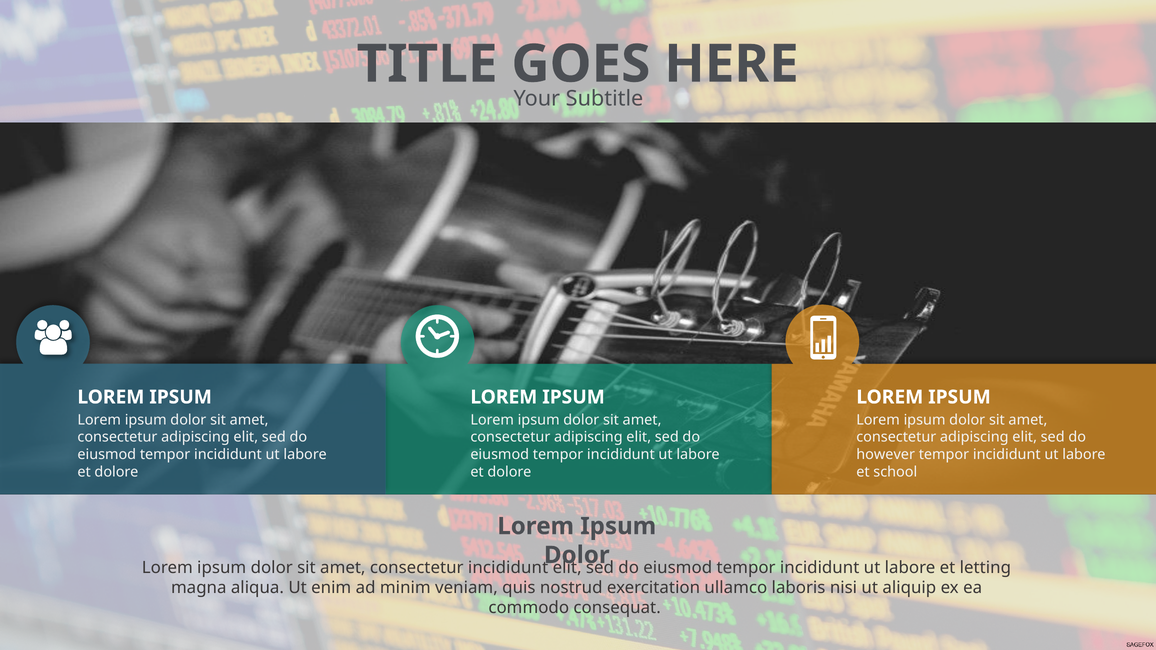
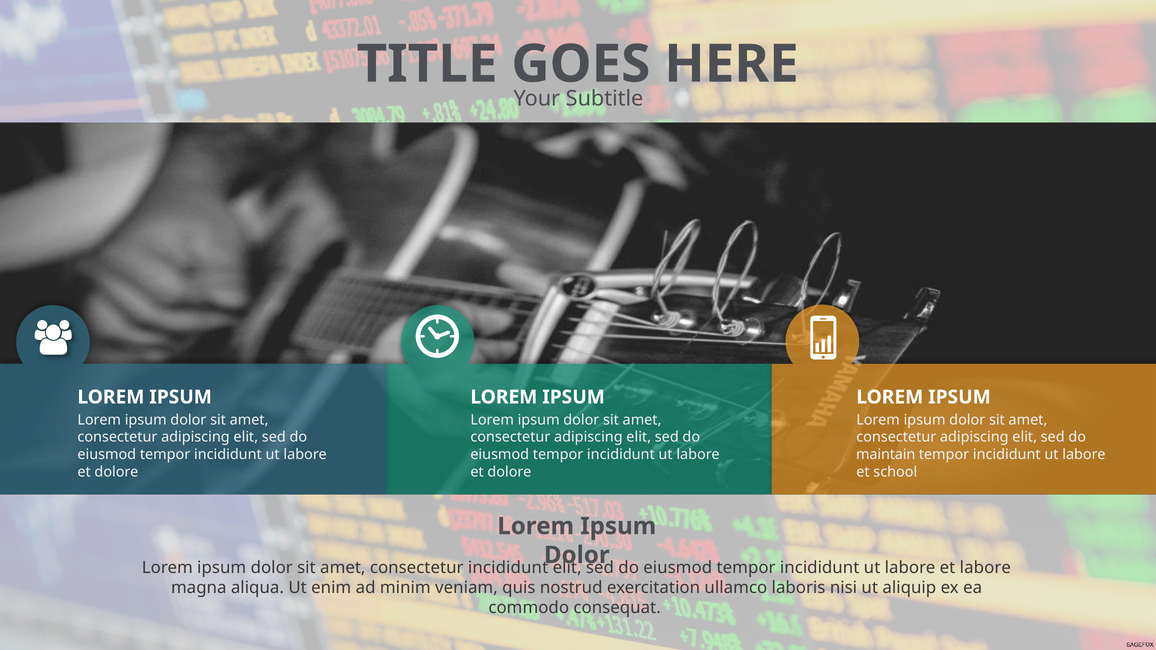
however: however -> maintain
et letting: letting -> labore
